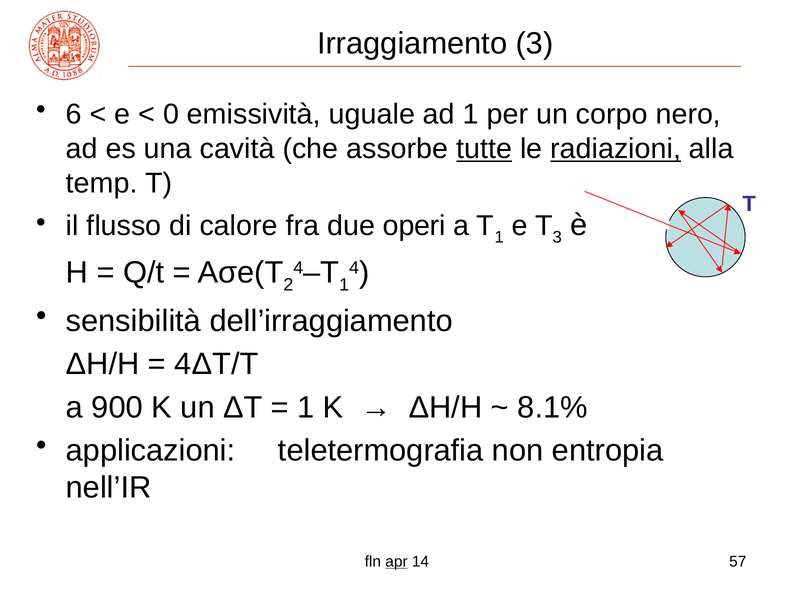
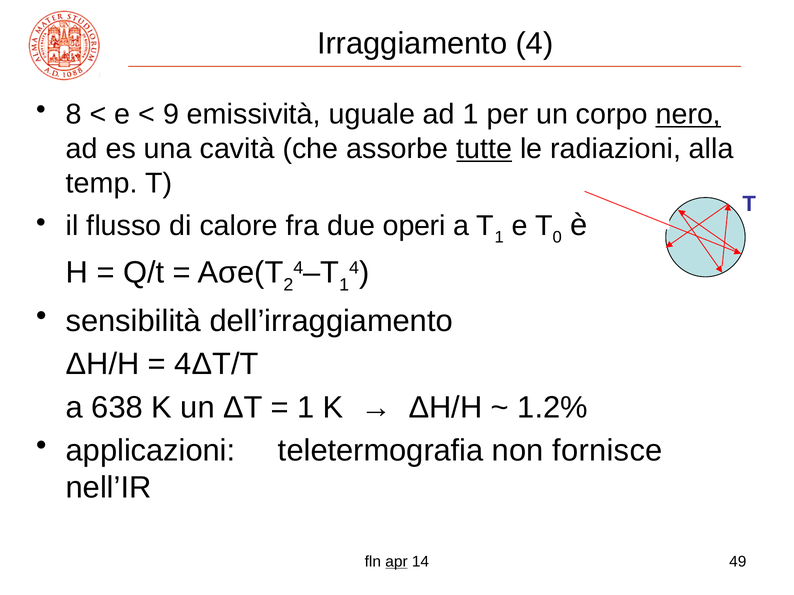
Irraggiamento 3: 3 -> 4
6: 6 -> 8
0: 0 -> 9
nero underline: none -> present
radiazioni underline: present -> none
T 3: 3 -> 0
900: 900 -> 638
8.1%: 8.1% -> 1.2%
entropia: entropia -> fornisce
57: 57 -> 49
